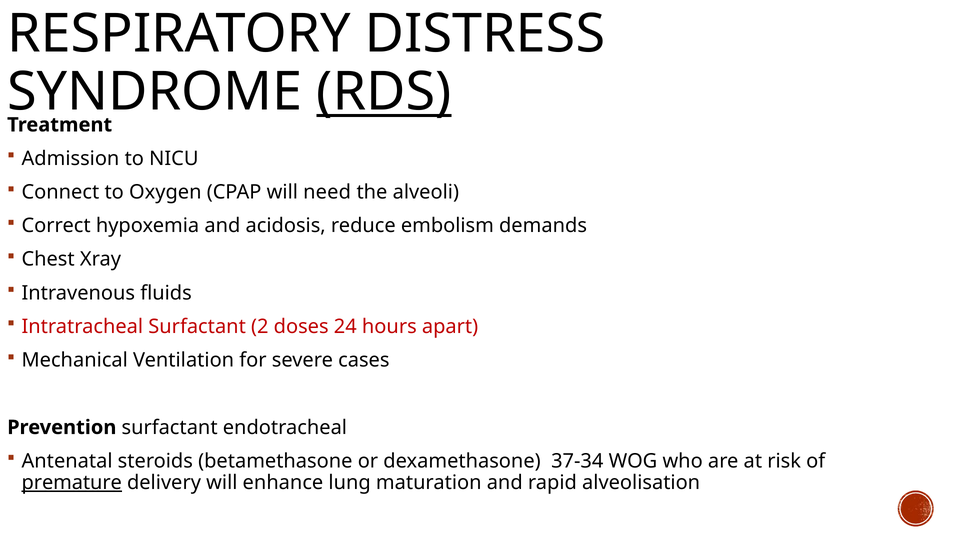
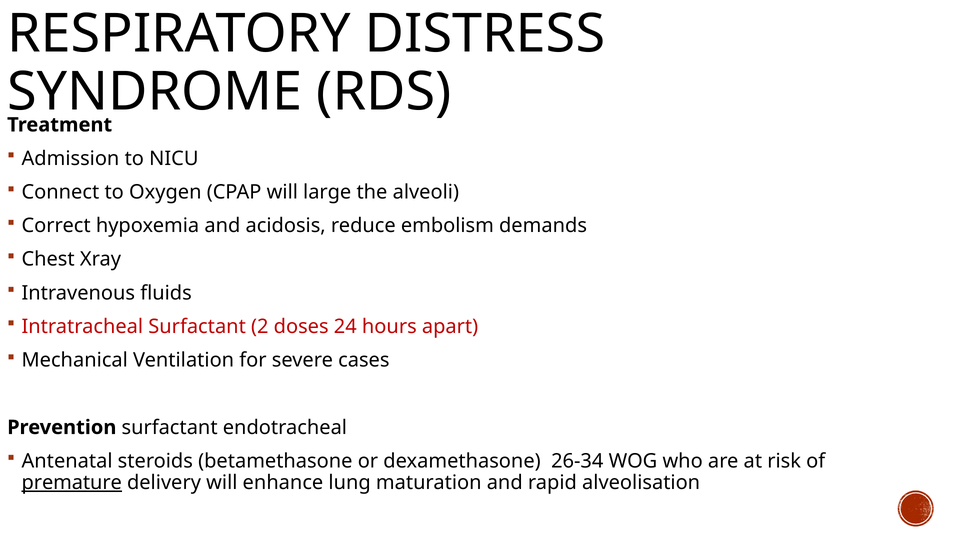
RDS underline: present -> none
need: need -> large
37-34: 37-34 -> 26-34
